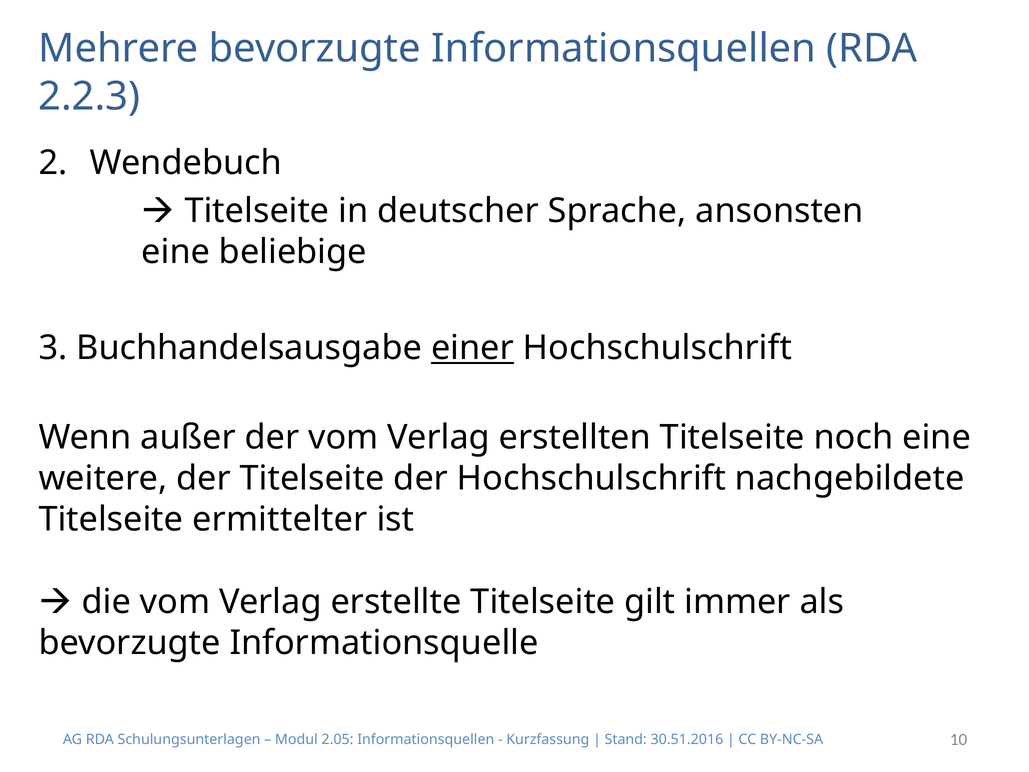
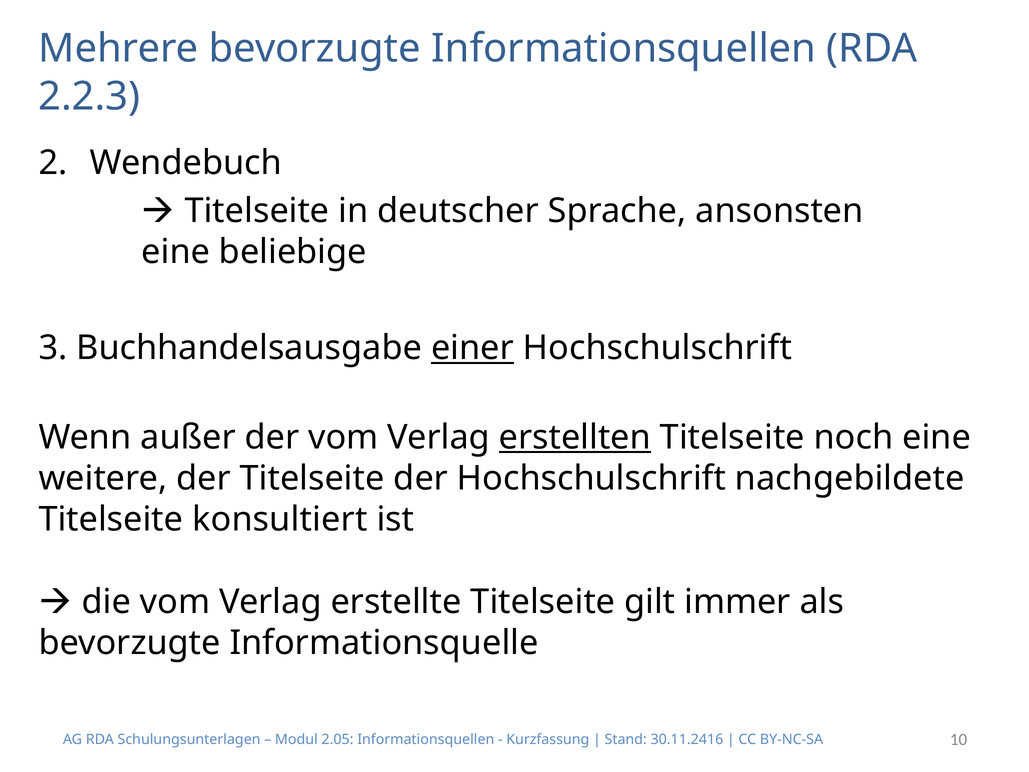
erstellten underline: none -> present
ermittelter: ermittelter -> konsultiert
30.51.2016: 30.51.2016 -> 30.11.2416
